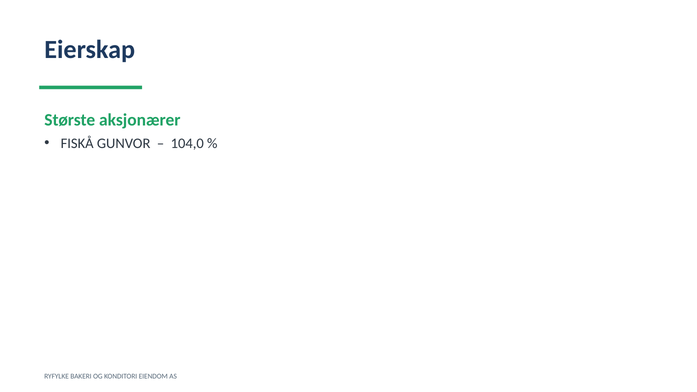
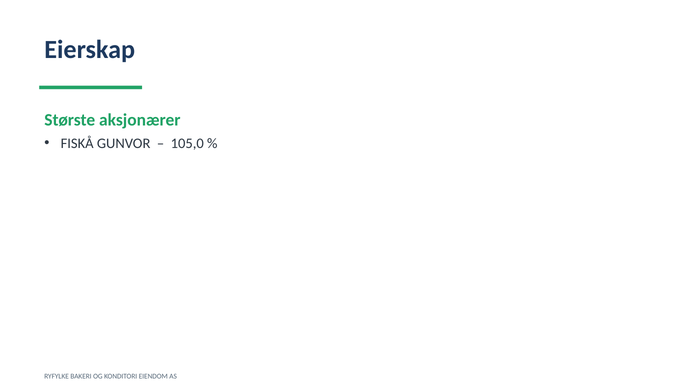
104,0: 104,0 -> 105,0
